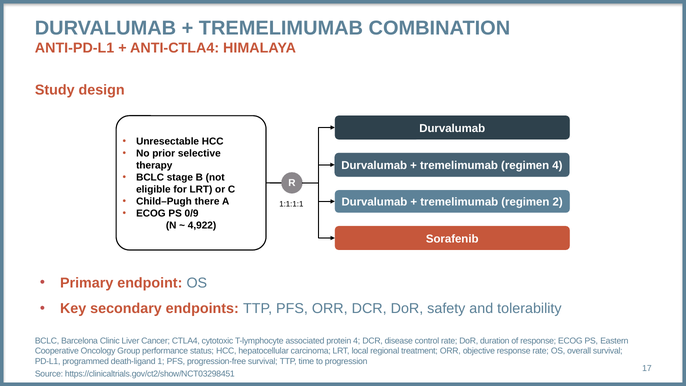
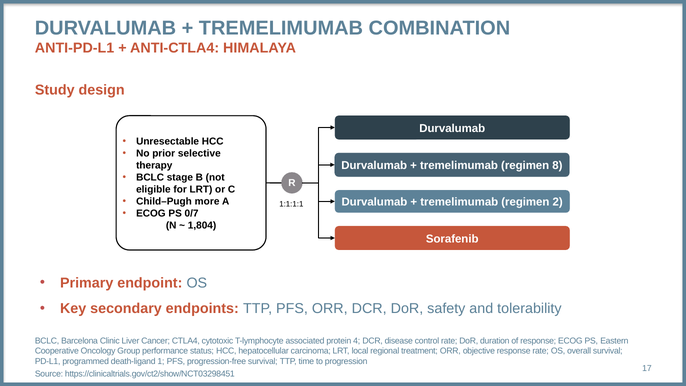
regimen 4: 4 -> 8
there: there -> more
0/9: 0/9 -> 0/7
4,922: 4,922 -> 1,804
